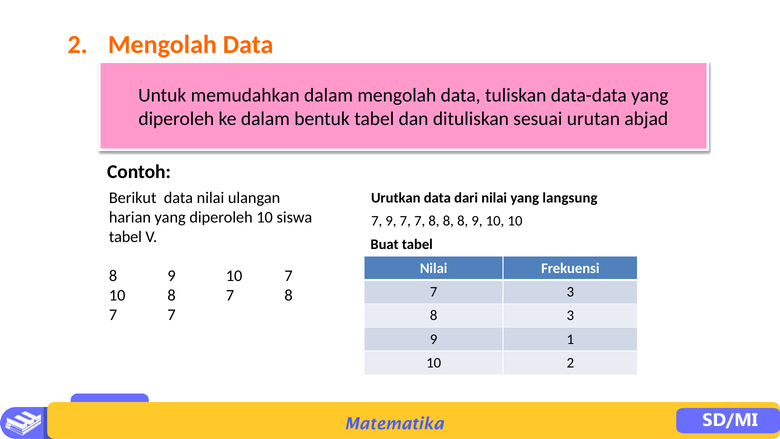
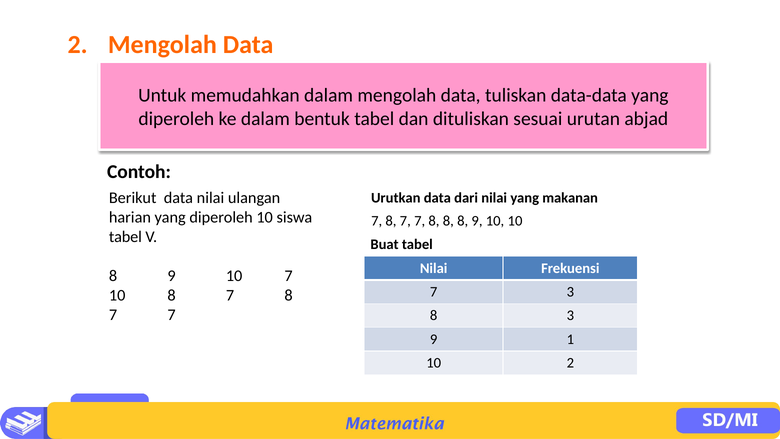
langsung: langsung -> makanan
9 at (391, 221): 9 -> 8
